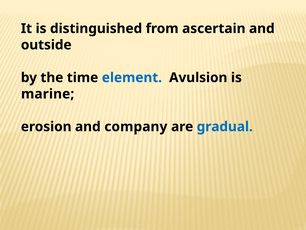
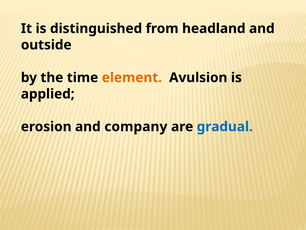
ascertain: ascertain -> headland
element colour: blue -> orange
marine: marine -> applied
